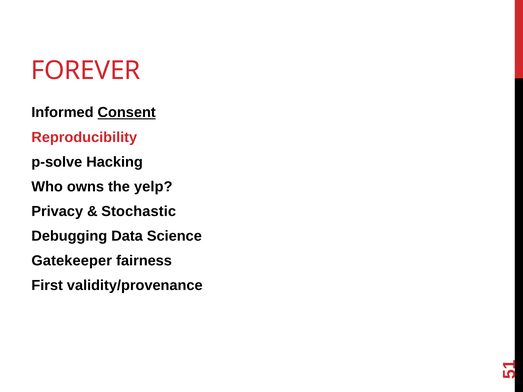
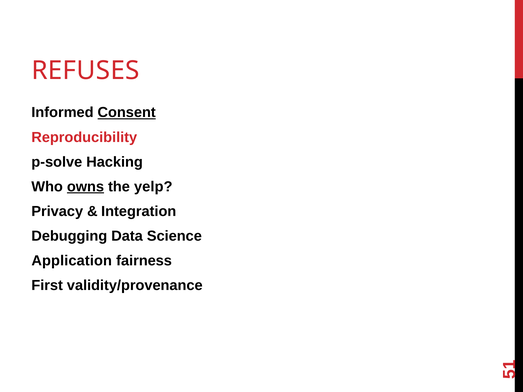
FOREVER: FOREVER -> REFUSES
owns underline: none -> present
Stochastic: Stochastic -> Integration
Gatekeeper: Gatekeeper -> Application
